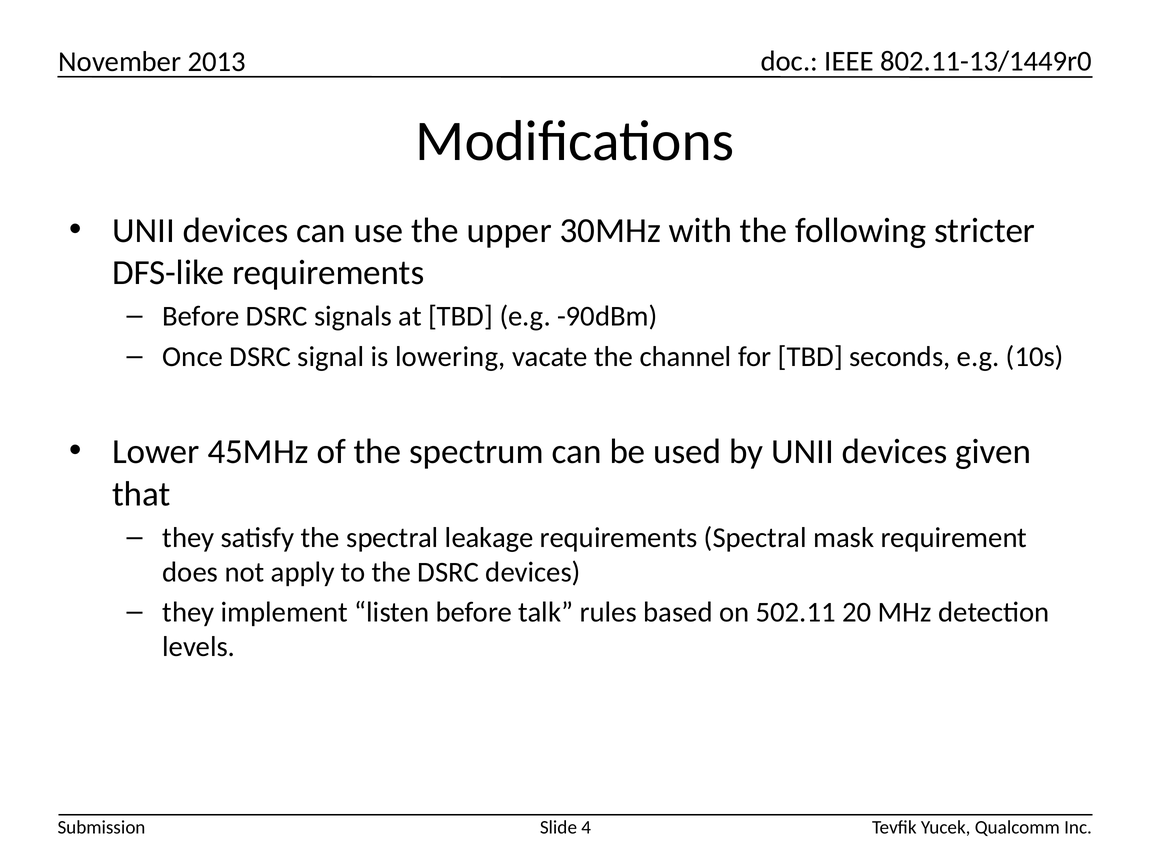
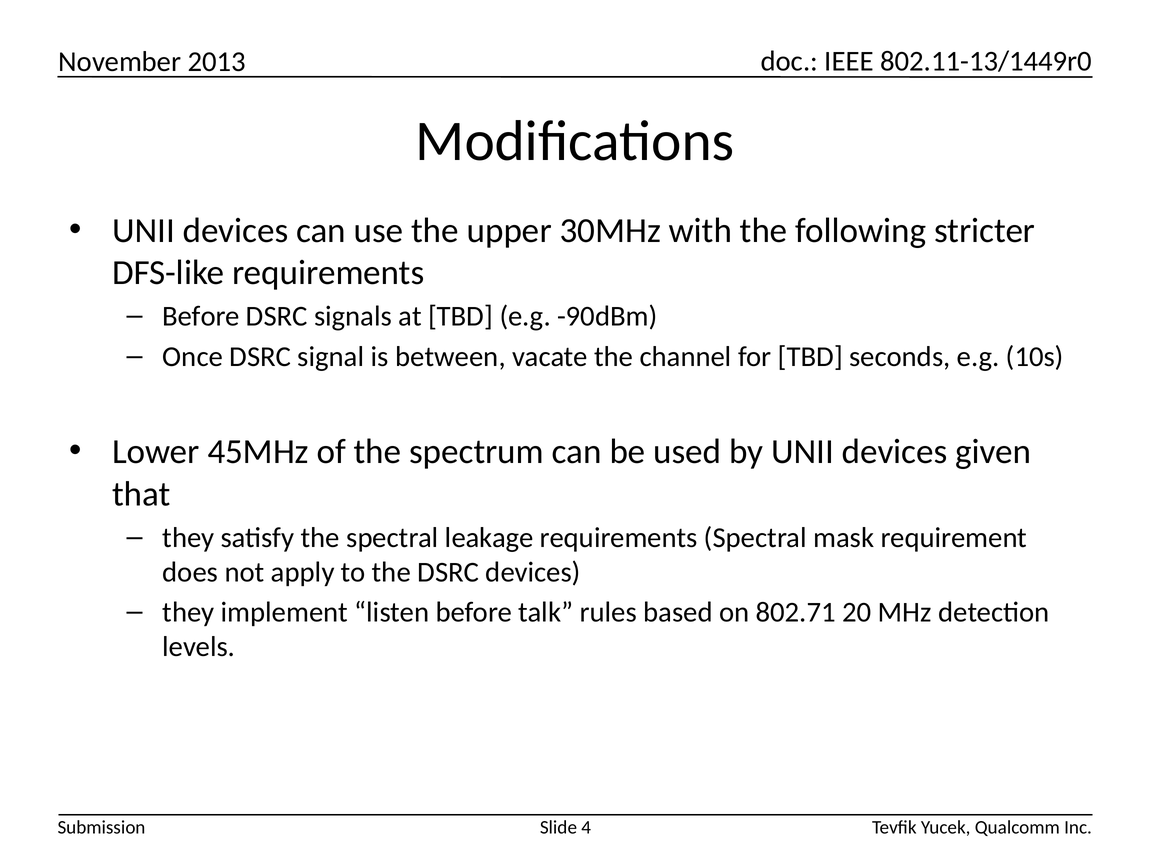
lowering: lowering -> between
502.11: 502.11 -> 802.71
